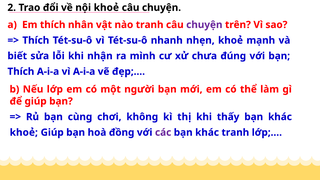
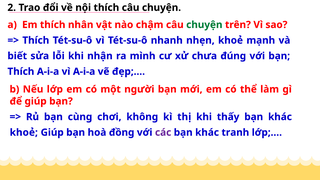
nội khoẻ: khoẻ -> thích
nào tranh: tranh -> chậm
chuyện at (204, 25) colour: purple -> green
